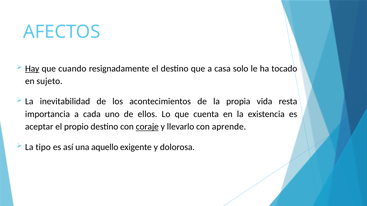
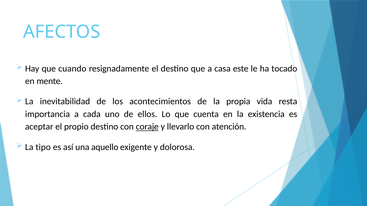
Hay underline: present -> none
solo: solo -> este
sujeto: sujeto -> mente
aprende: aprende -> atención
